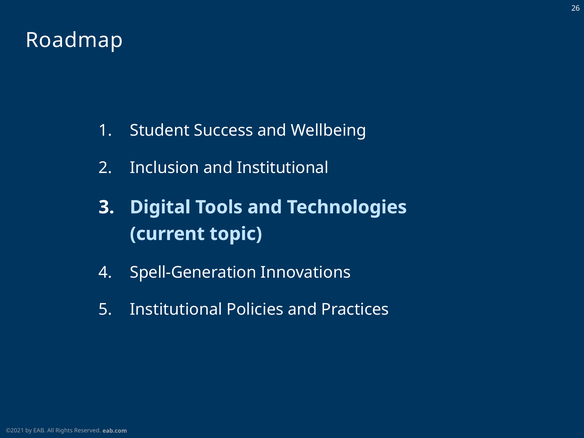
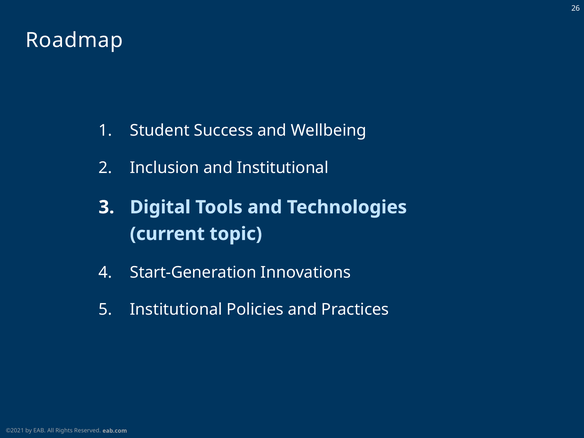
Spell-Generation: Spell-Generation -> Start-Generation
